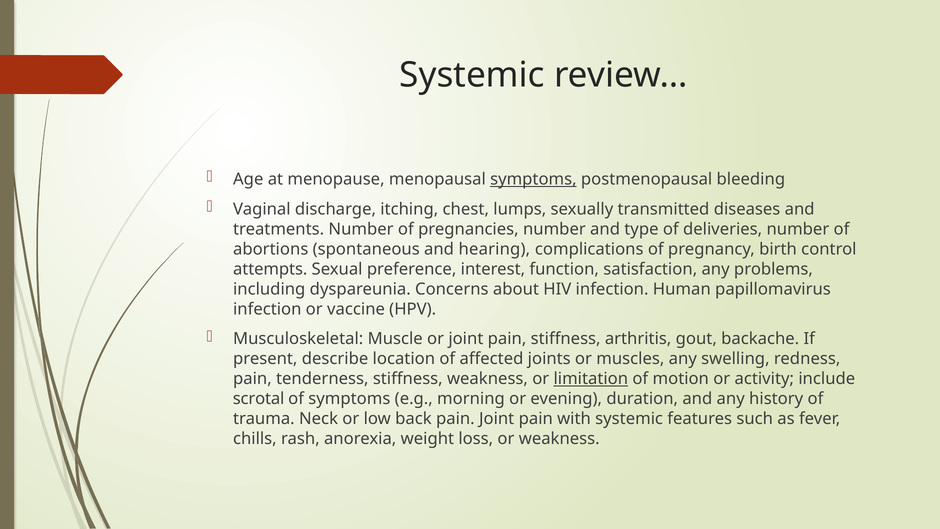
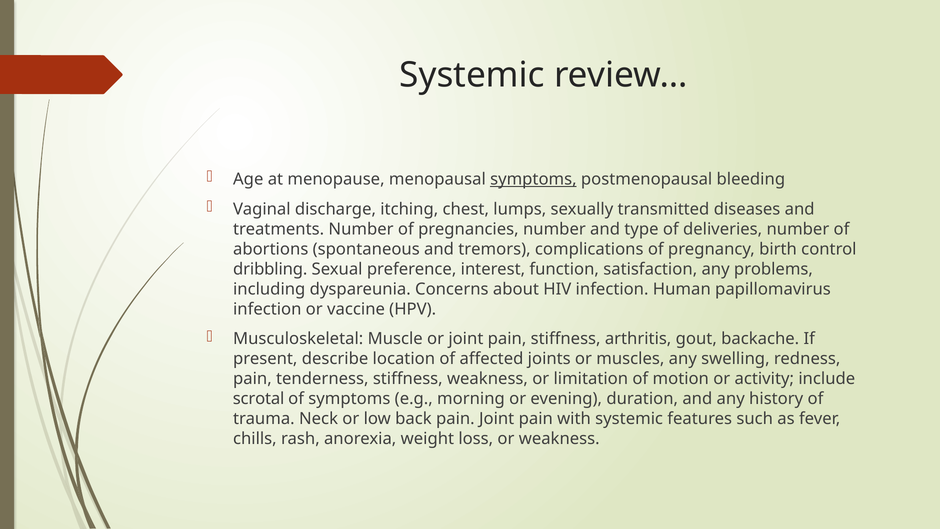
hearing: hearing -> tremors
attempts: attempts -> dribbling
limitation underline: present -> none
